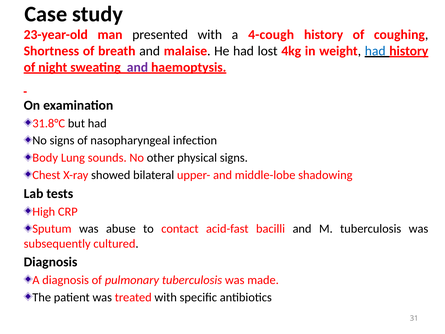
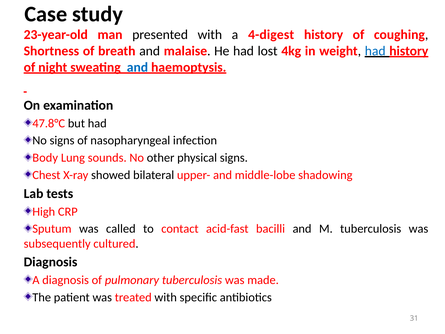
4-cough: 4-cough -> 4-digest
and at (137, 67) colour: purple -> blue
31.8°C: 31.8°C -> 47.8°C
abuse: abuse -> called
